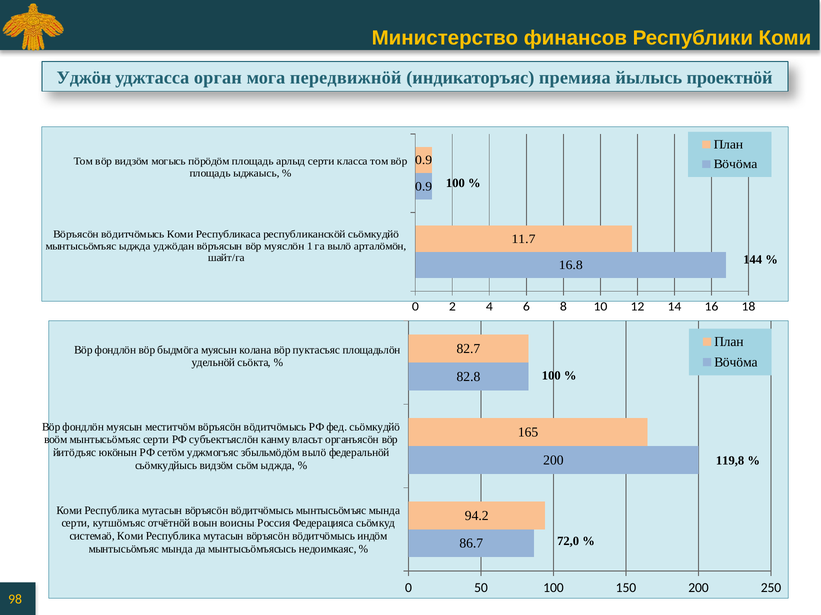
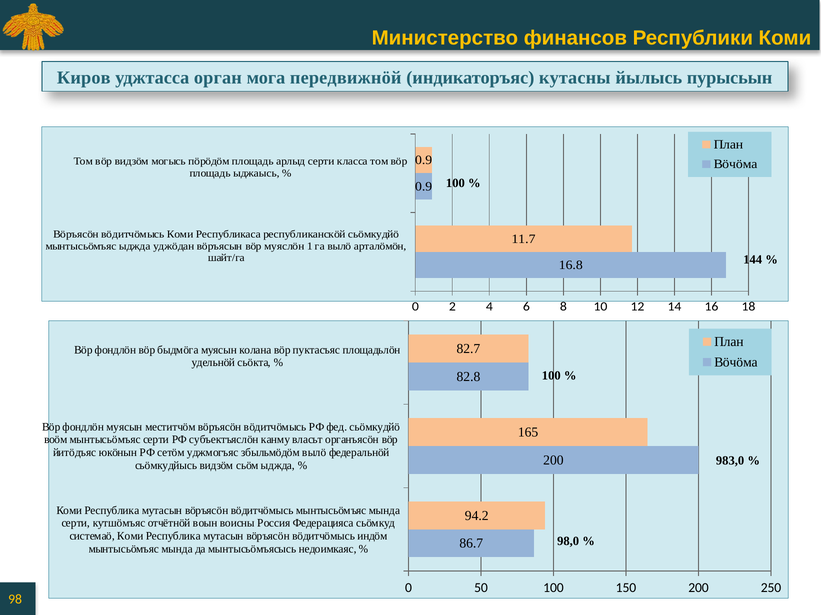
Уджӧн: Уджӧн -> Киров
премияа: премияа -> кутасны
проектнӧй: проектнӧй -> пурысьын
119,8: 119,8 -> 983,0
72,0: 72,0 -> 98,0
